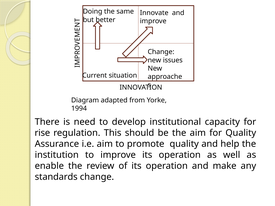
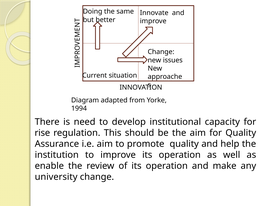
standards: standards -> university
